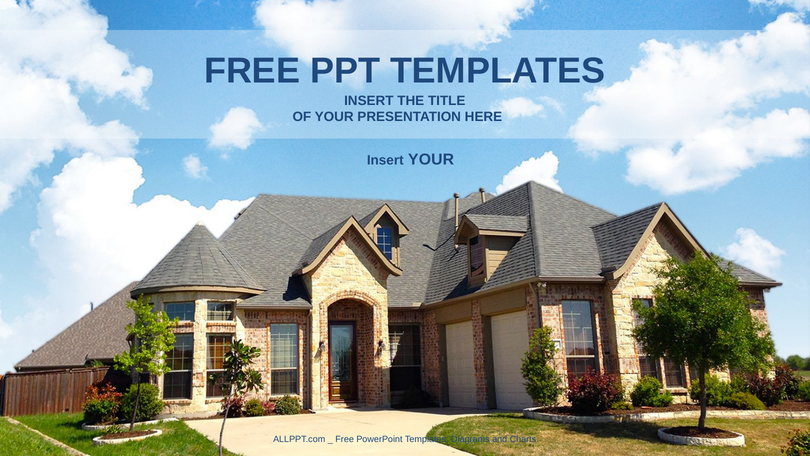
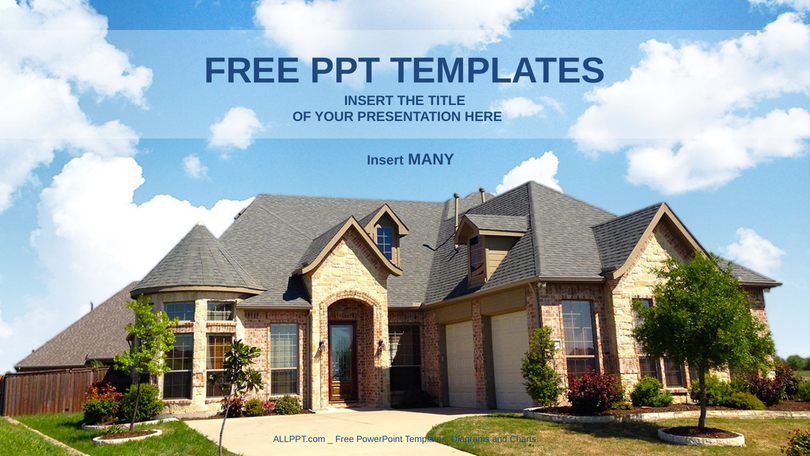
Insert YOUR: YOUR -> MANY
